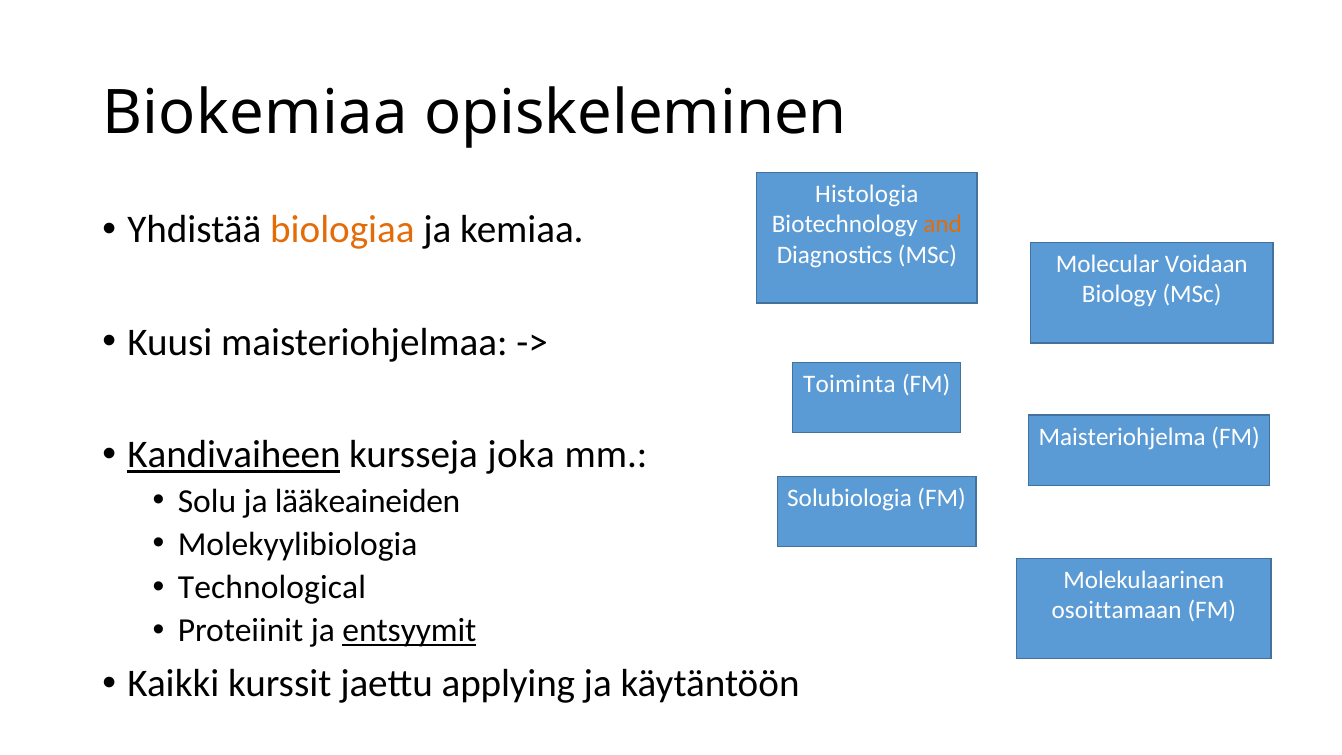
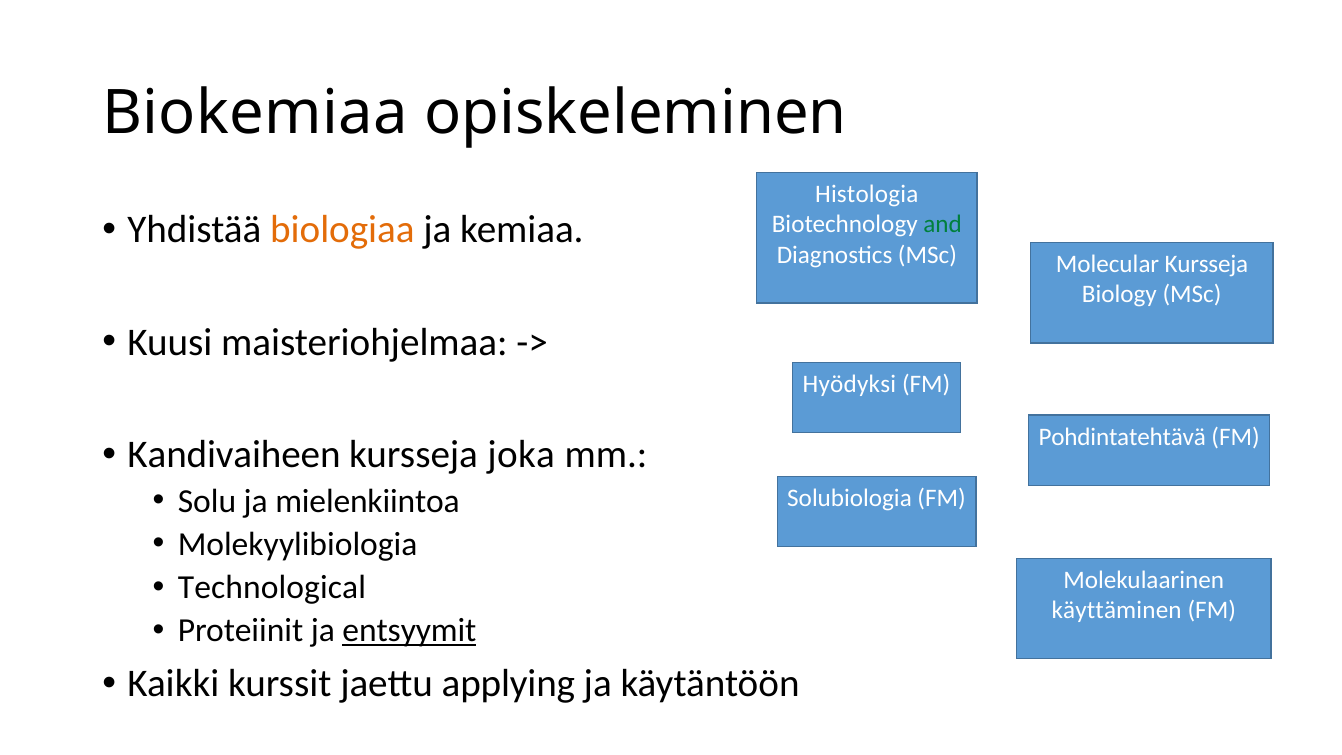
and colour: orange -> green
Molecular Voidaan: Voidaan -> Kursseja
Toiminta: Toiminta -> Hyödyksi
Maisteriohjelma: Maisteriohjelma -> Pohdintatehtävä
Kandivaiheen underline: present -> none
lääkeaineiden: lääkeaineiden -> mielenkiintoa
osoittamaan: osoittamaan -> käyttäminen
